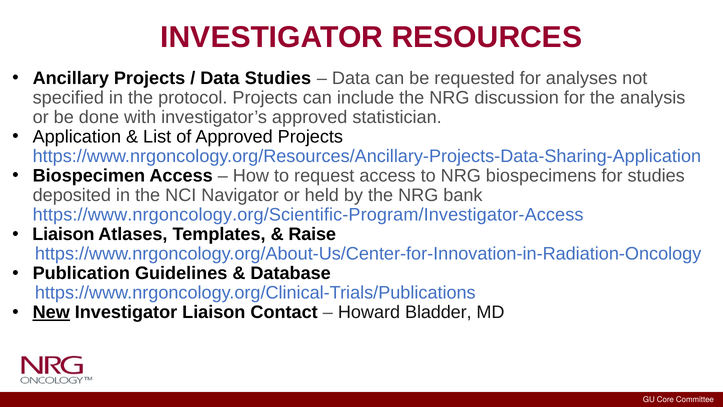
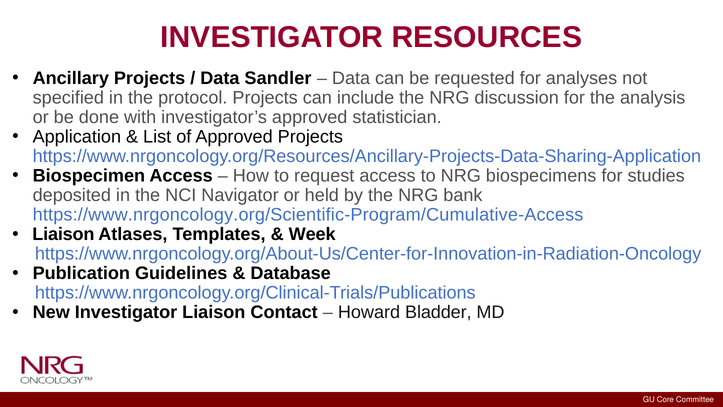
Data Studies: Studies -> Sandler
https://www.nrgoncology.org/Scientific-Program/Investigator-Access: https://www.nrgoncology.org/Scientific-Program/Investigator-Access -> https://www.nrgoncology.org/Scientific-Program/Cumulative-Access
Raise: Raise -> Week
New underline: present -> none
